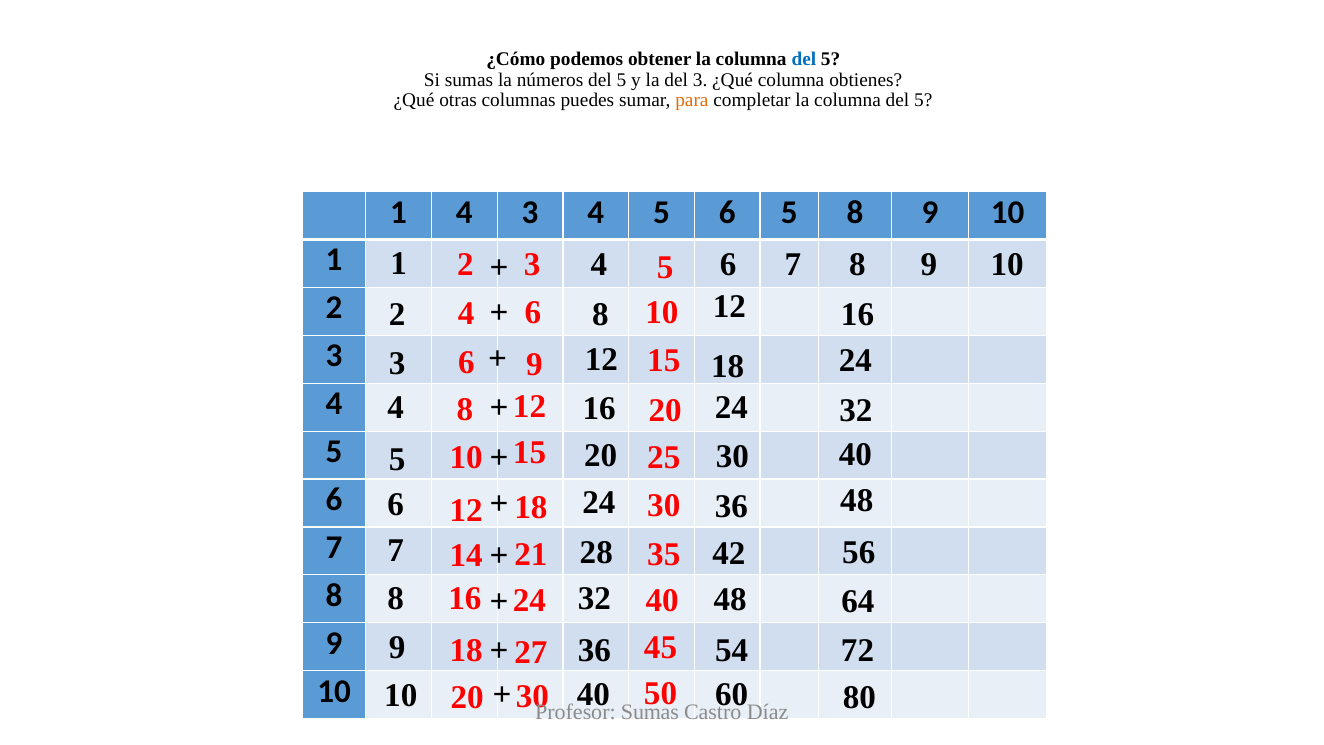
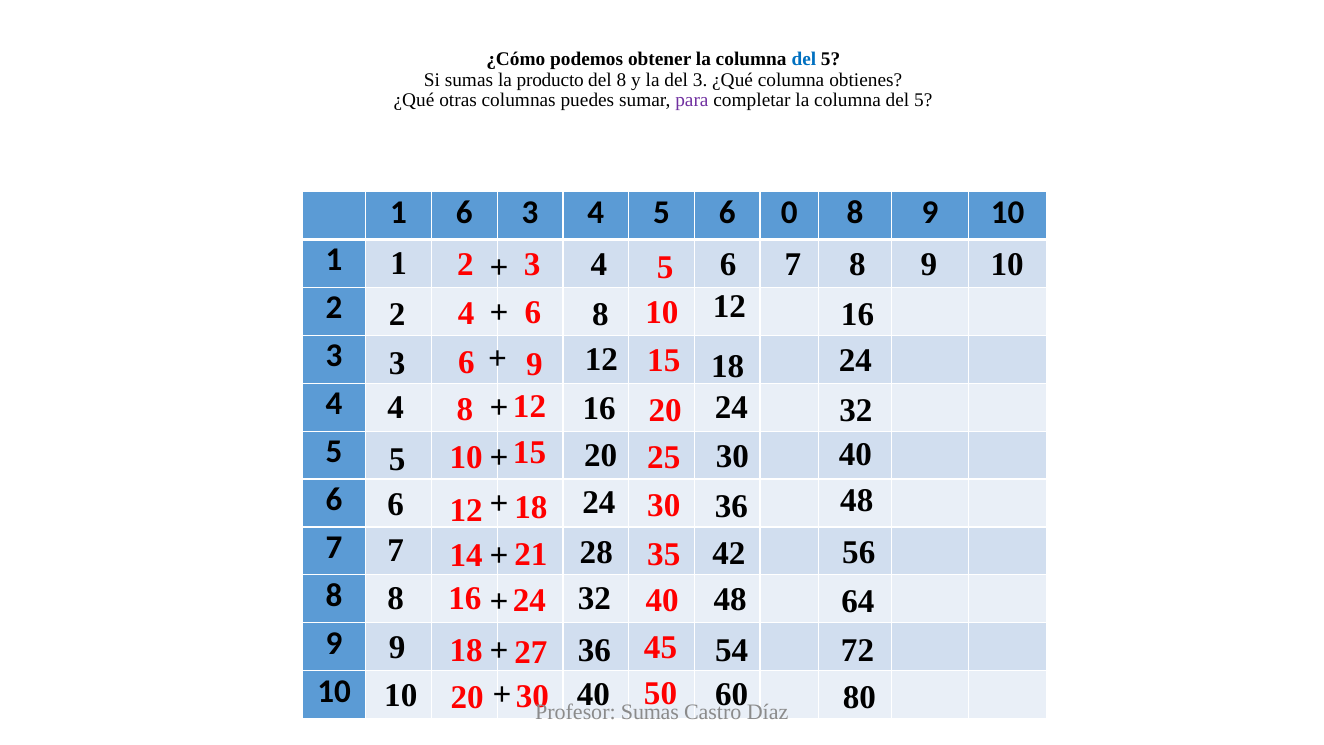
números: números -> producto
5 at (621, 80): 5 -> 8
para colour: orange -> purple
1 4: 4 -> 6
6 5: 5 -> 0
